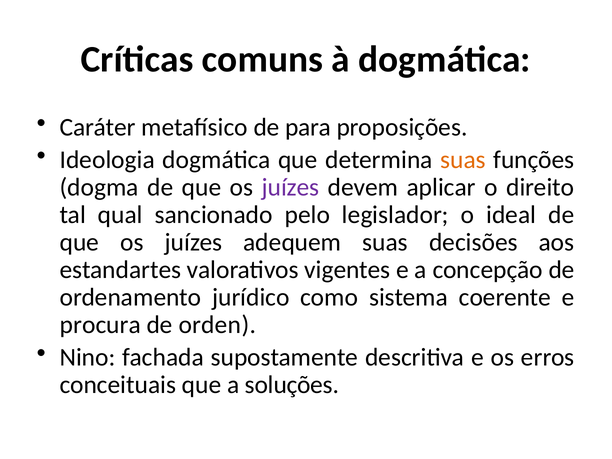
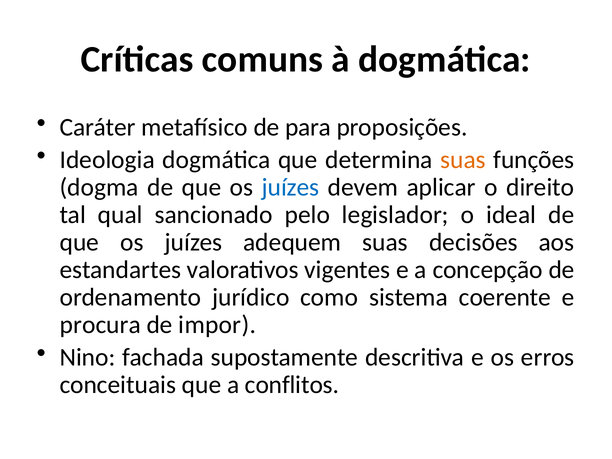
juízes at (291, 187) colour: purple -> blue
orden: orden -> impor
soluções: soluções -> conflitos
